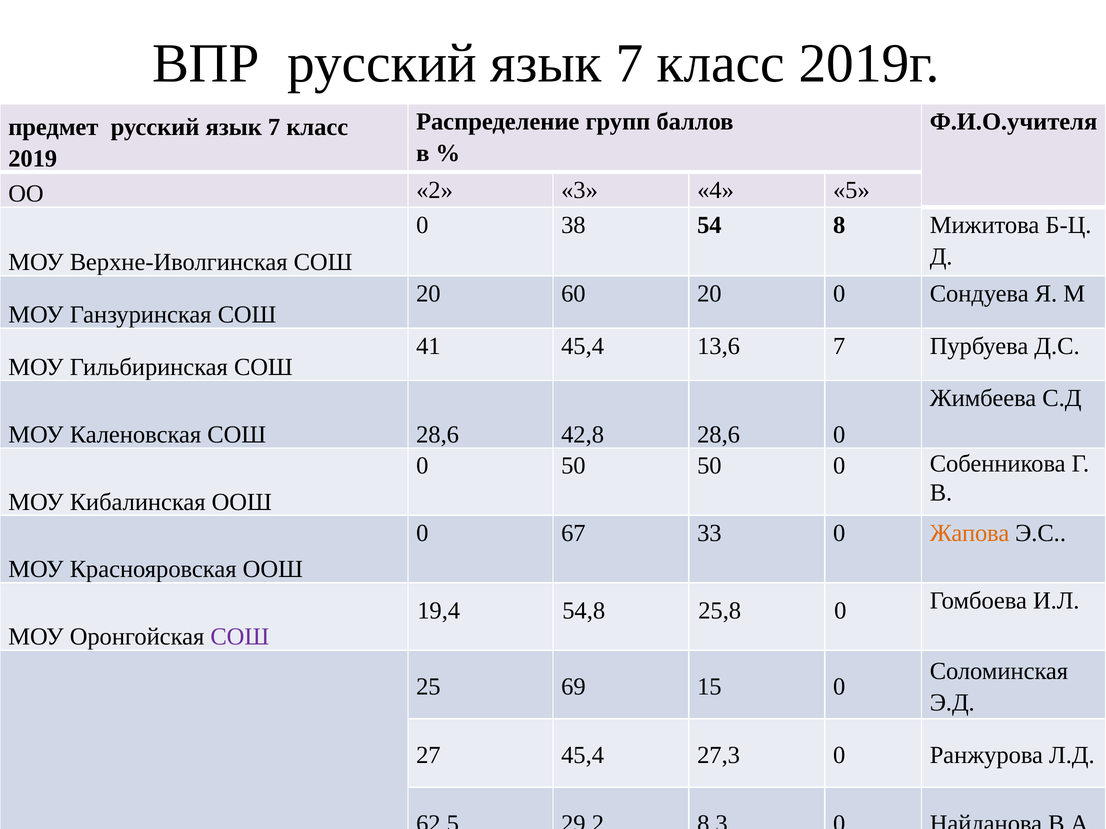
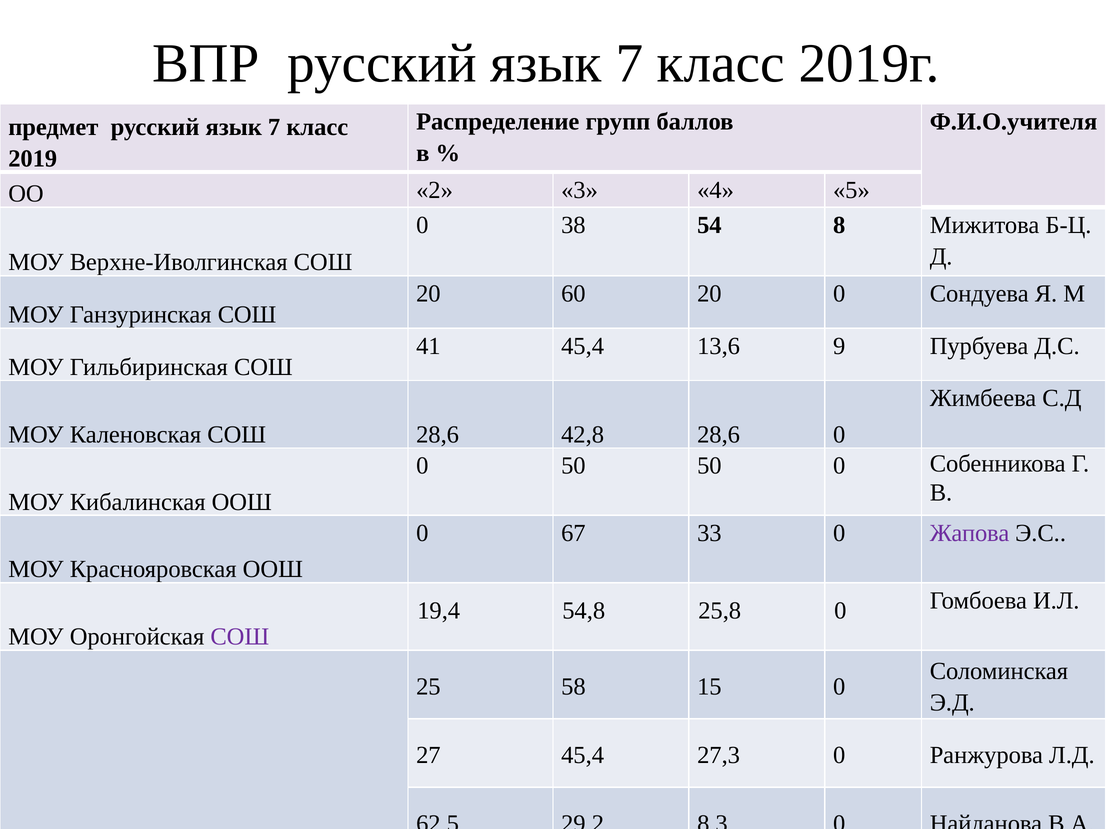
13,6 7: 7 -> 9
Жапова colour: orange -> purple
69: 69 -> 58
